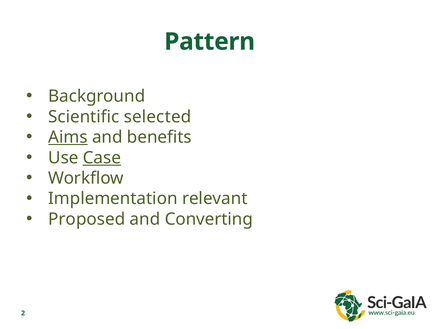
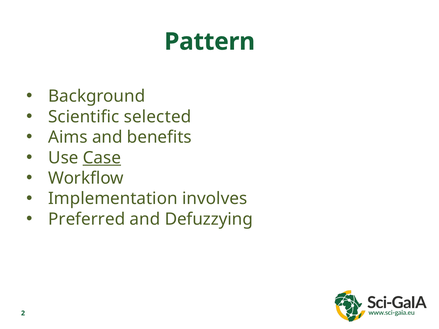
Aims underline: present -> none
relevant: relevant -> involves
Proposed: Proposed -> Preferred
Converting: Converting -> Defuzzying
